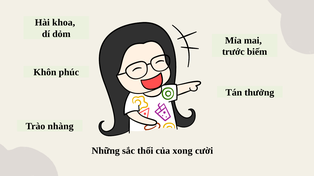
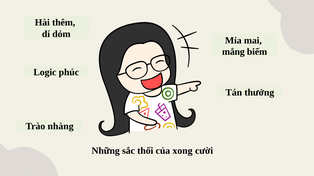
khoa: khoa -> thêm
trước: trước -> mắng
Khôn: Khôn -> Logic
